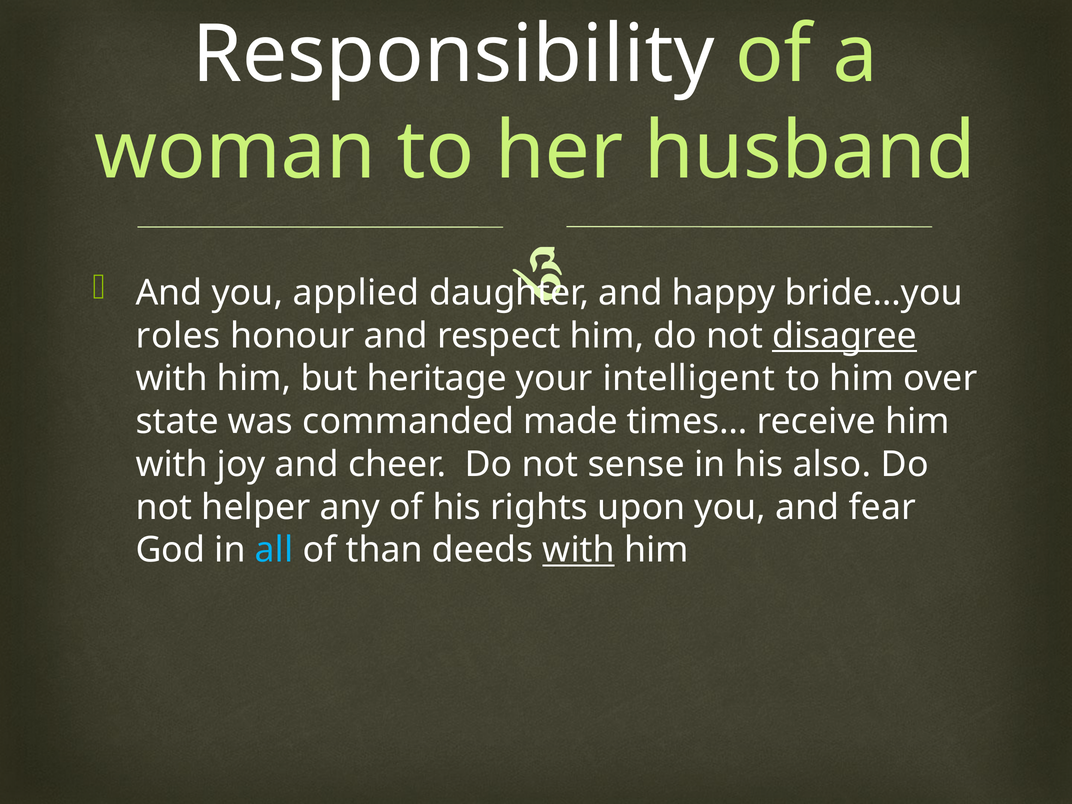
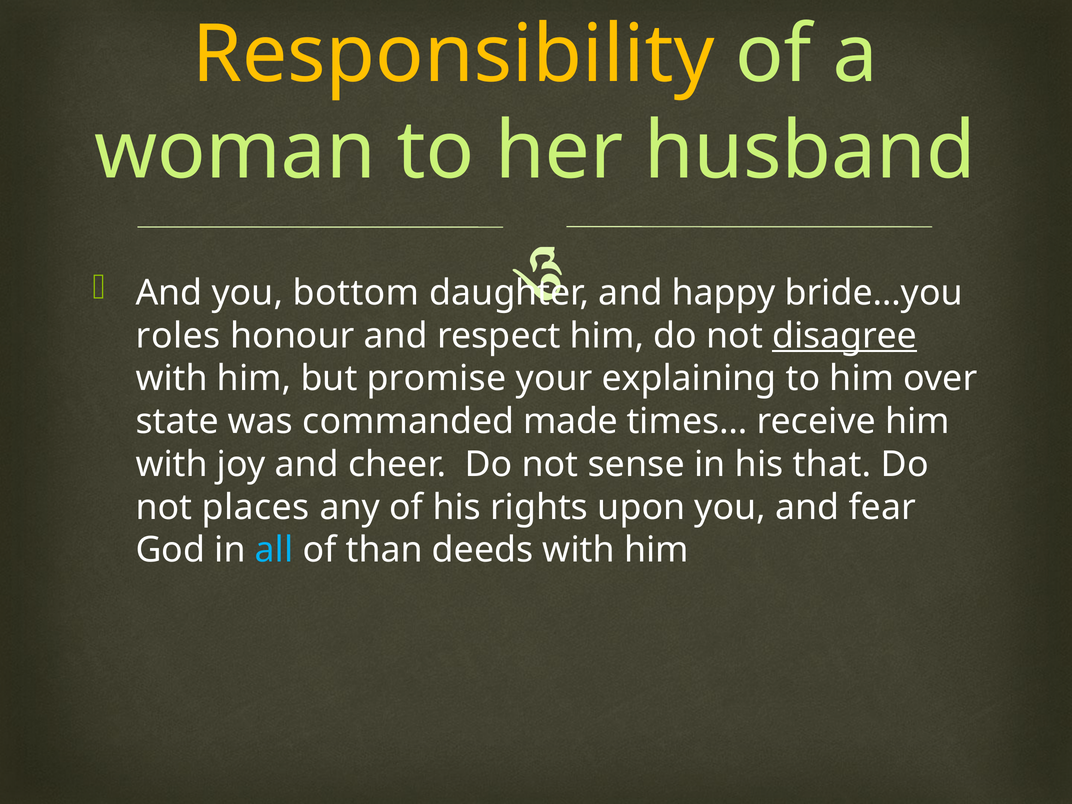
Responsibility colour: white -> yellow
applied: applied -> bottom
heritage: heritage -> promise
intelligent: intelligent -> explaining
also: also -> that
helper: helper -> places
with at (579, 550) underline: present -> none
